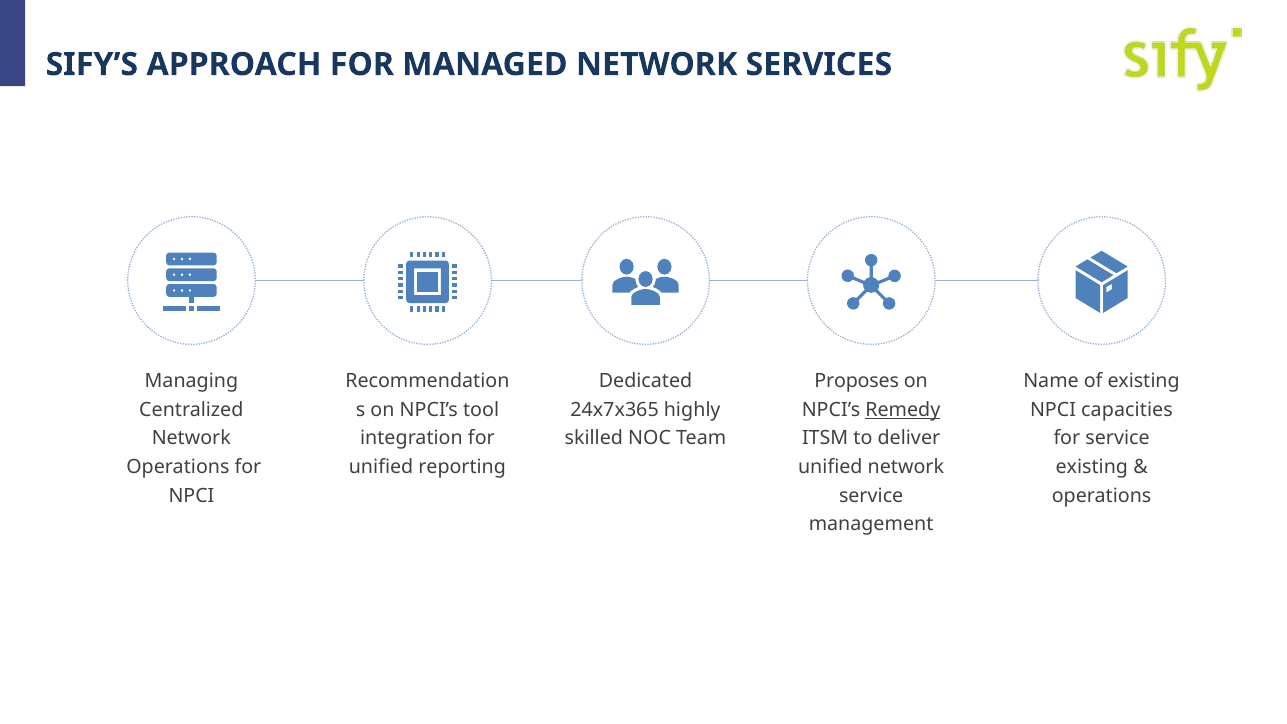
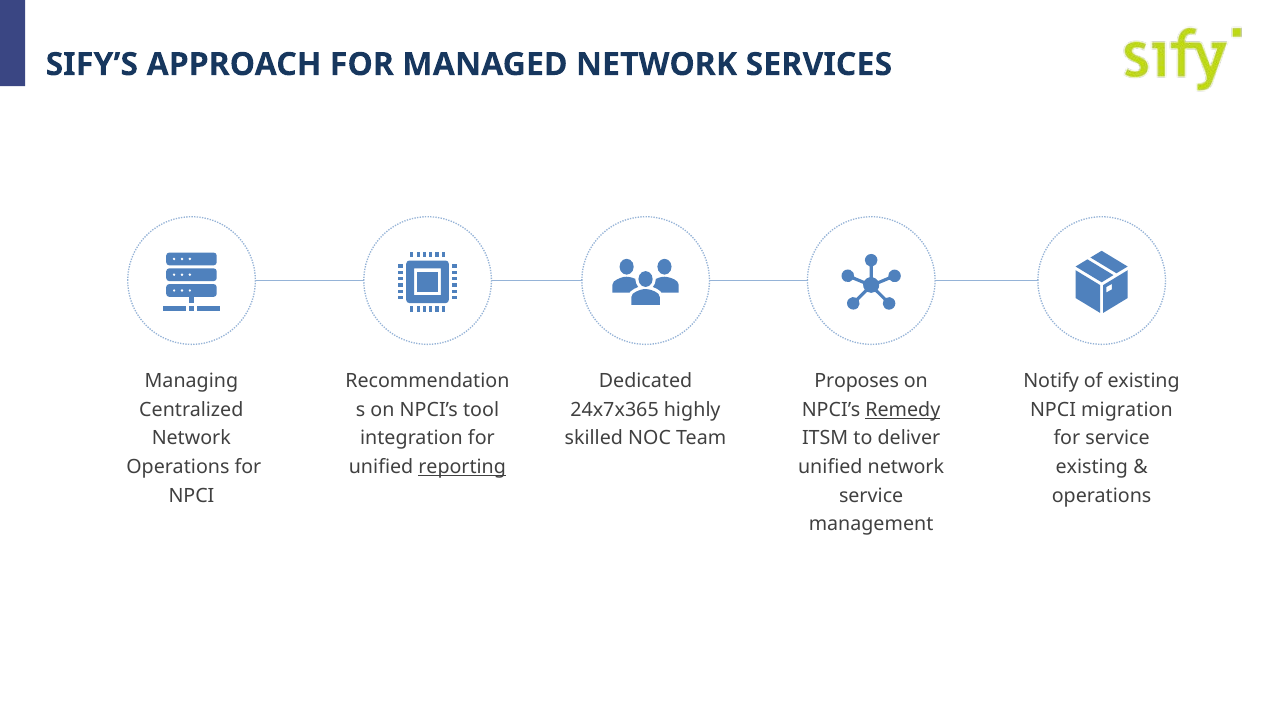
Name: Name -> Notify
capacities: capacities -> migration
reporting underline: none -> present
